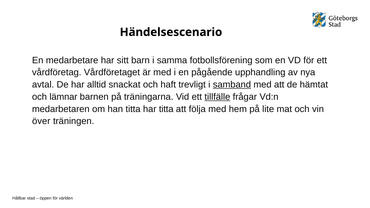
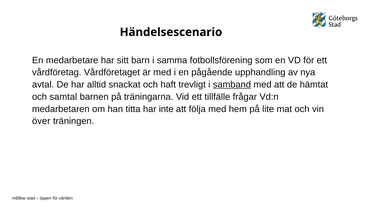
lämnar: lämnar -> samtal
tillfälle underline: present -> none
har titta: titta -> inte
